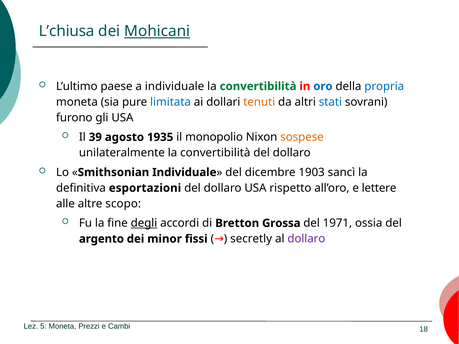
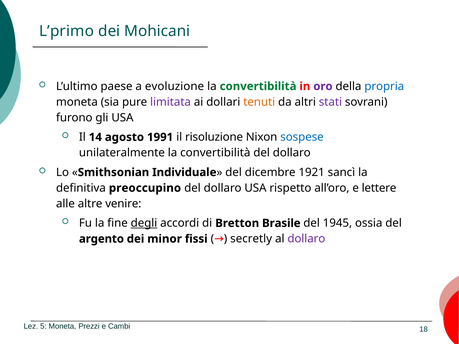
L’chiusa: L’chiusa -> L’primo
Mohicani underline: present -> none
a individuale: individuale -> evoluzione
oro colour: blue -> purple
limitata colour: blue -> purple
stati colour: blue -> purple
39: 39 -> 14
1935: 1935 -> 1991
monopolio: monopolio -> risoluzione
sospese colour: orange -> blue
1903: 1903 -> 1921
esportazioni: esportazioni -> preoccupino
scopo: scopo -> venire
Grossa: Grossa -> Brasile
1971: 1971 -> 1945
